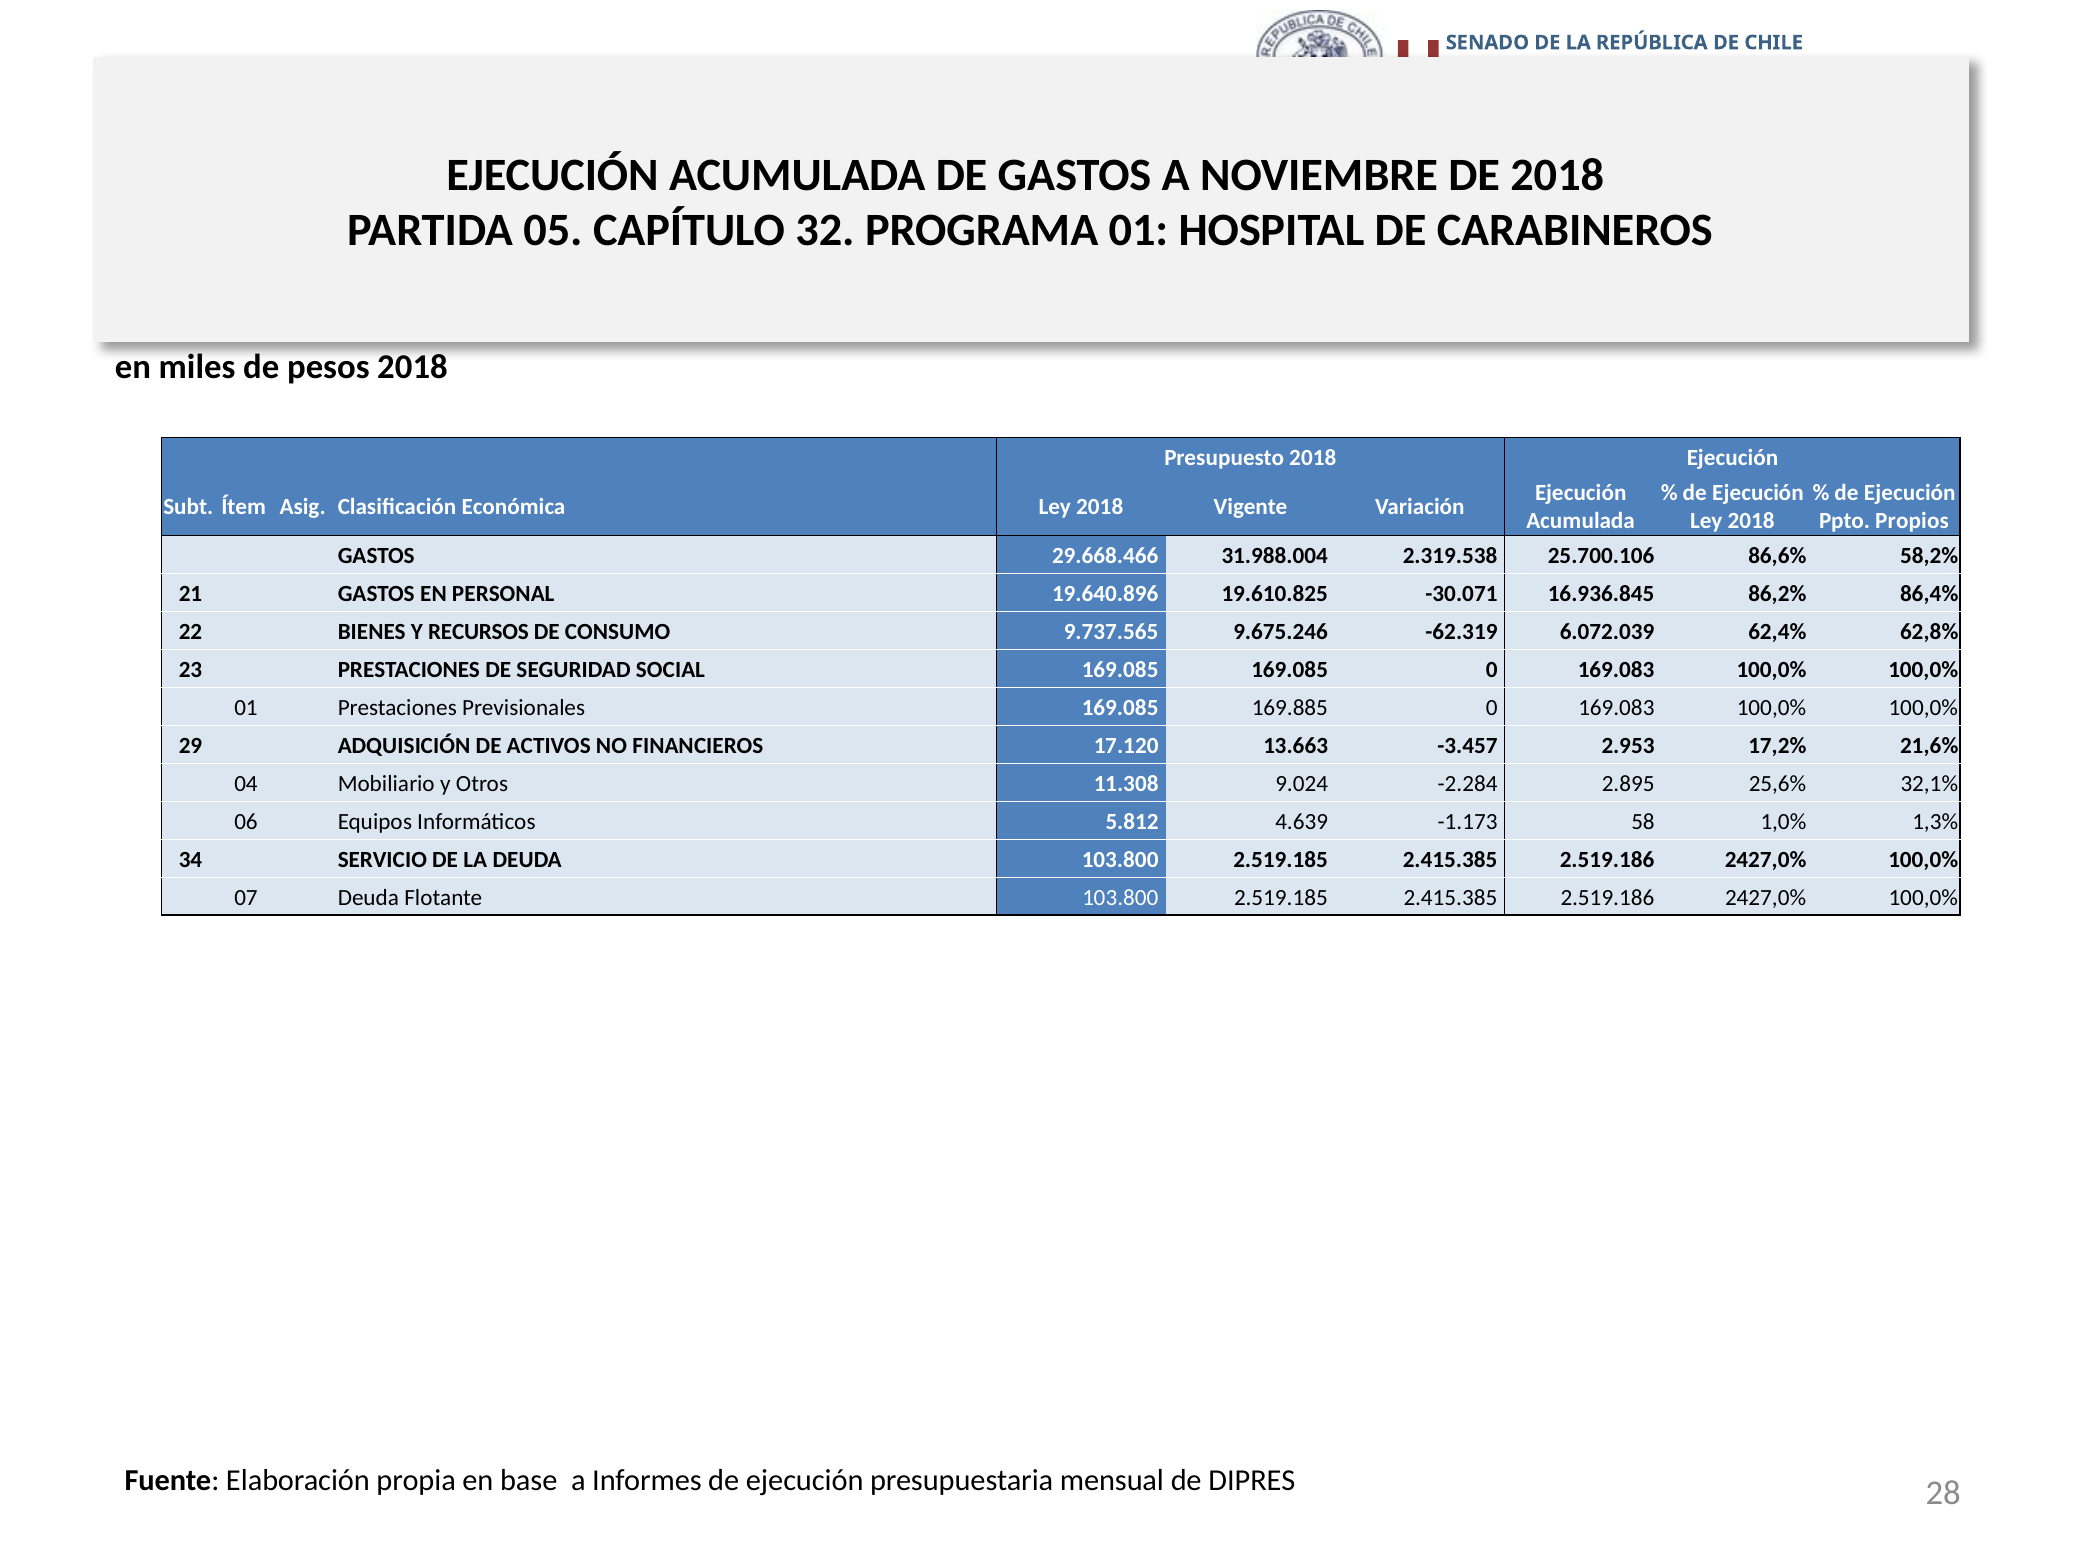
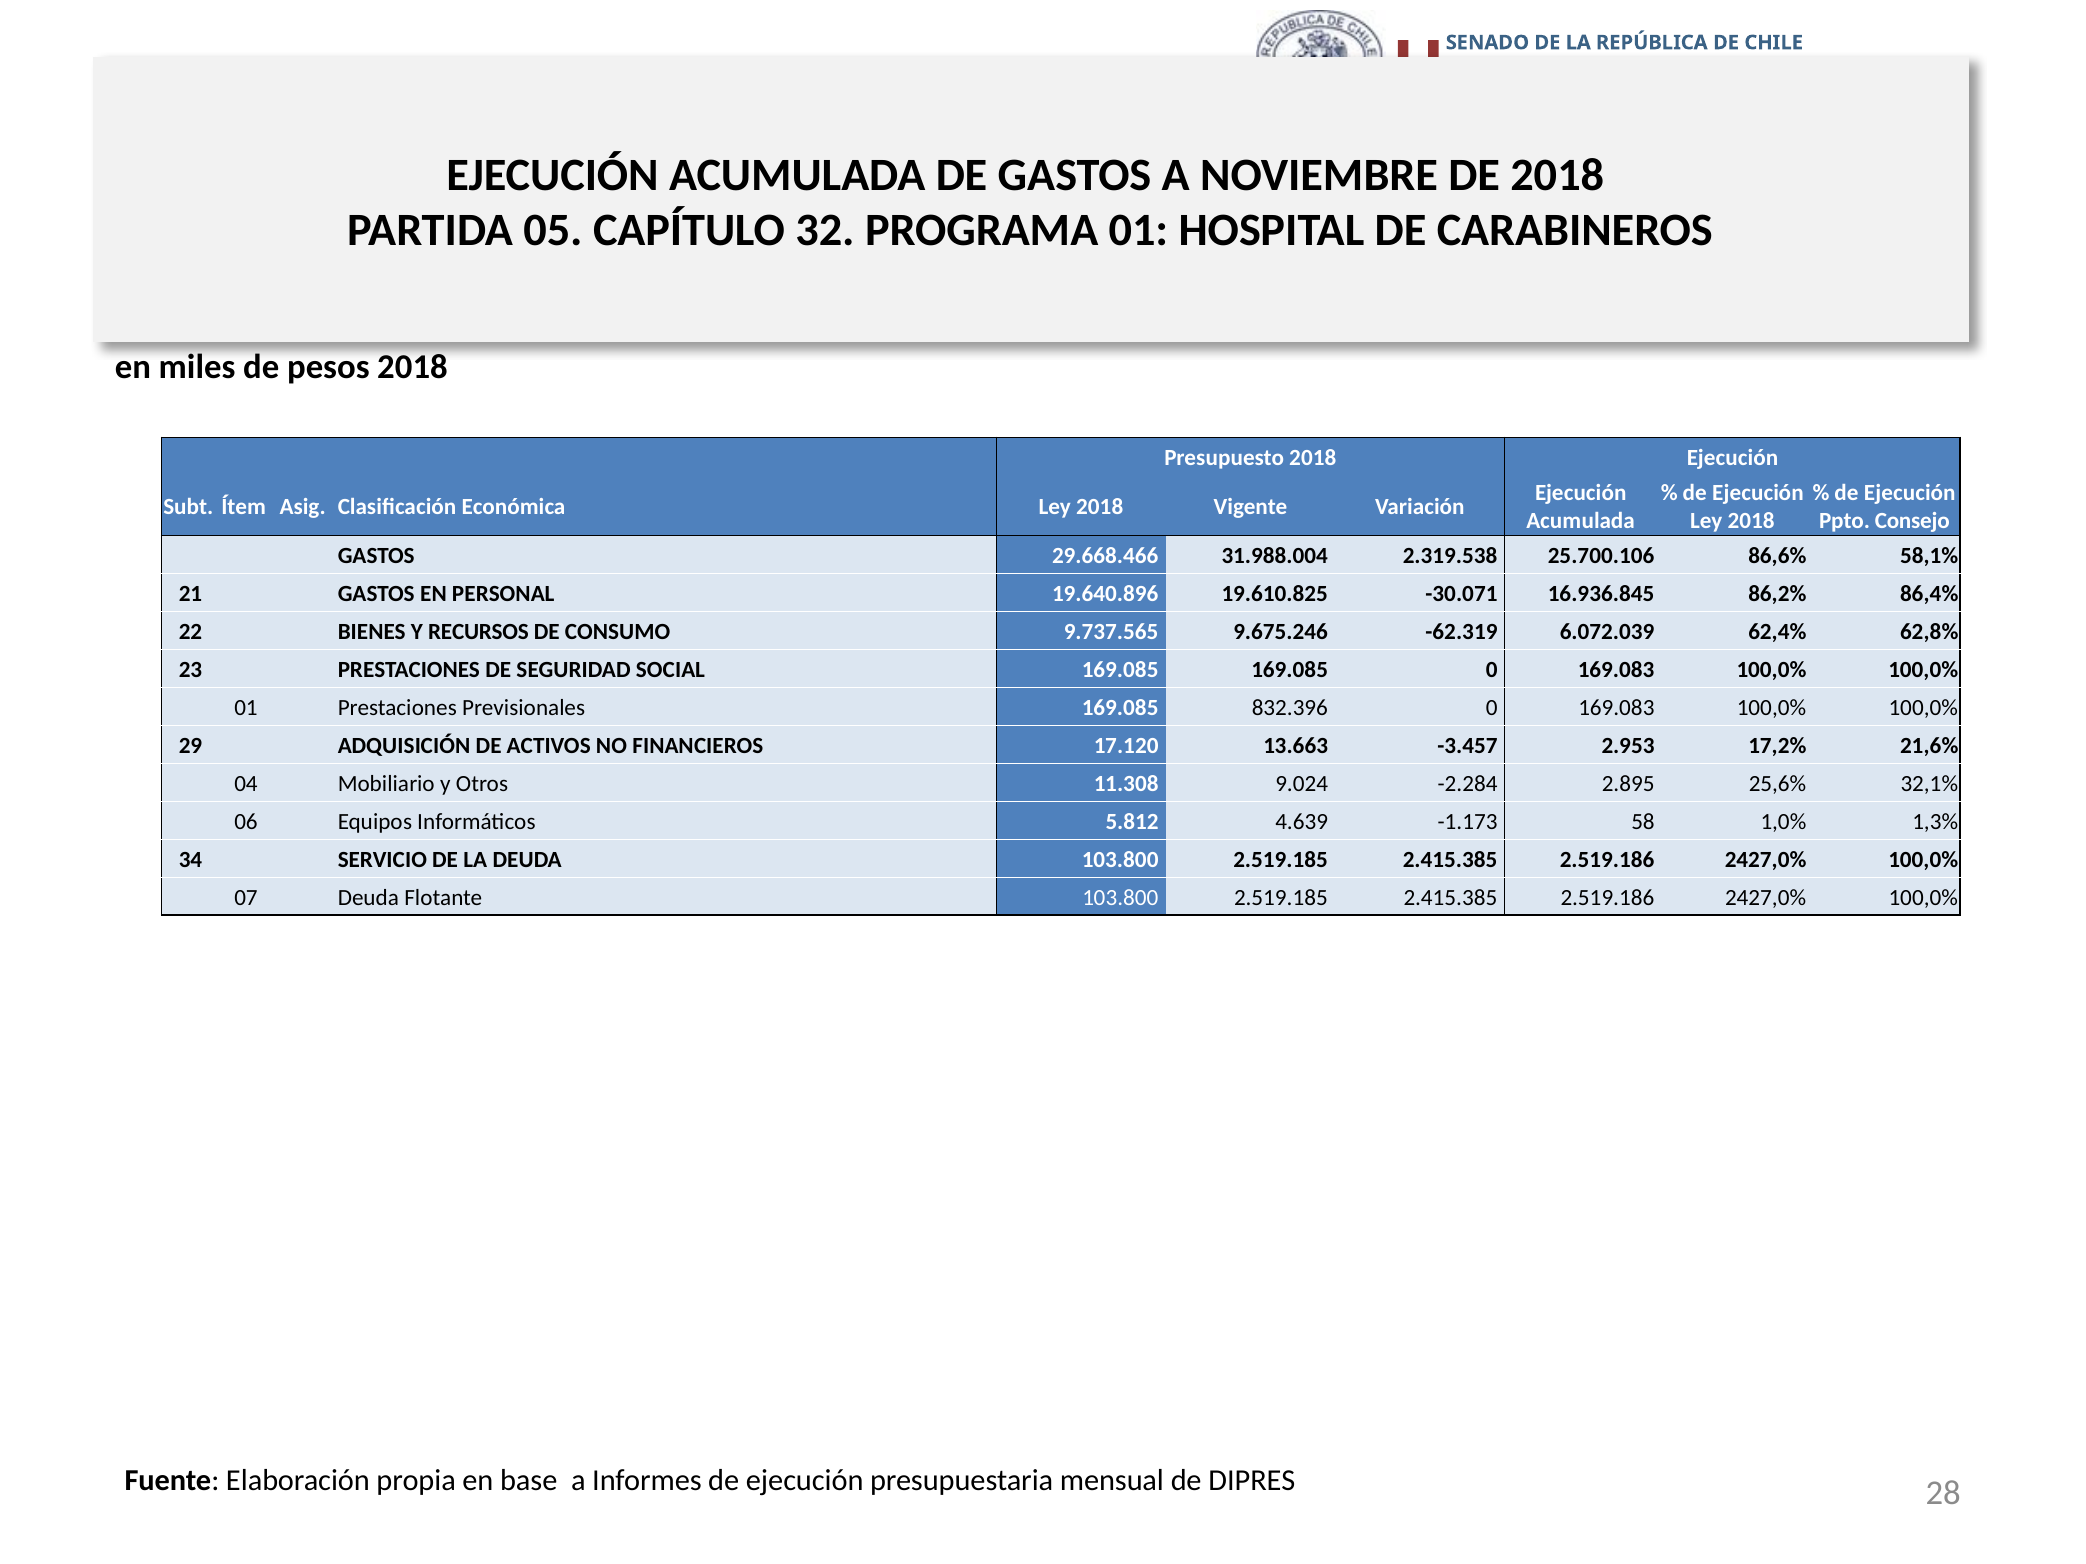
Propios: Propios -> Consejo
58,2%: 58,2% -> 58,1%
169.885: 169.885 -> 832.396
